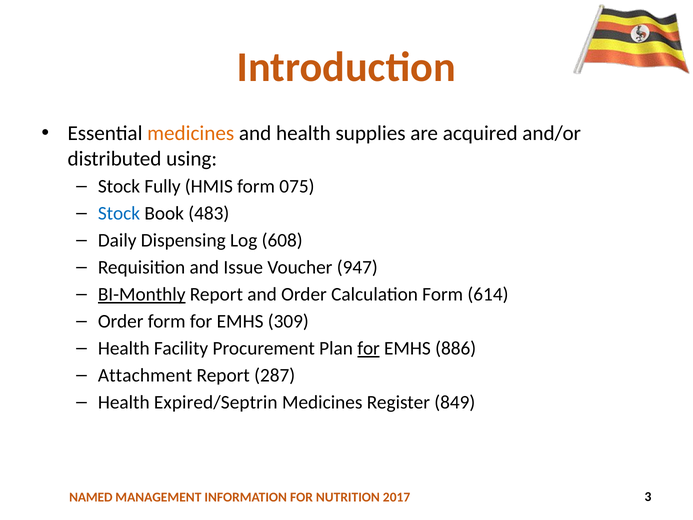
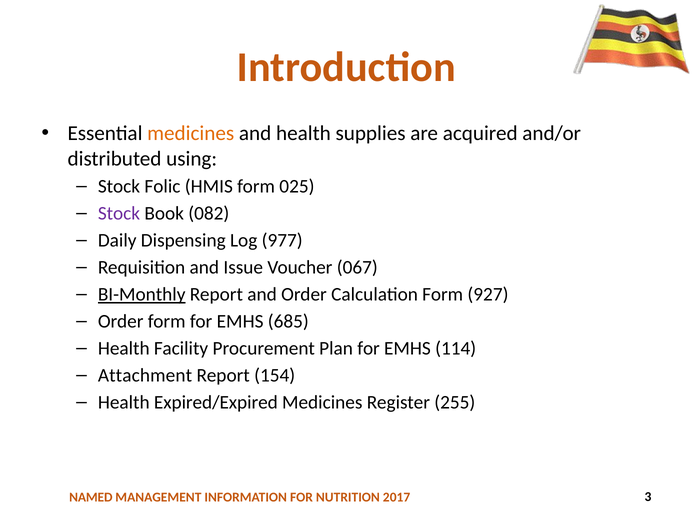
Fully: Fully -> Folic
075: 075 -> 025
Stock at (119, 213) colour: blue -> purple
483: 483 -> 082
608: 608 -> 977
947: 947 -> 067
614: 614 -> 927
309: 309 -> 685
for at (369, 348) underline: present -> none
886: 886 -> 114
287: 287 -> 154
Expired/Septrin: Expired/Septrin -> Expired/Expired
849: 849 -> 255
